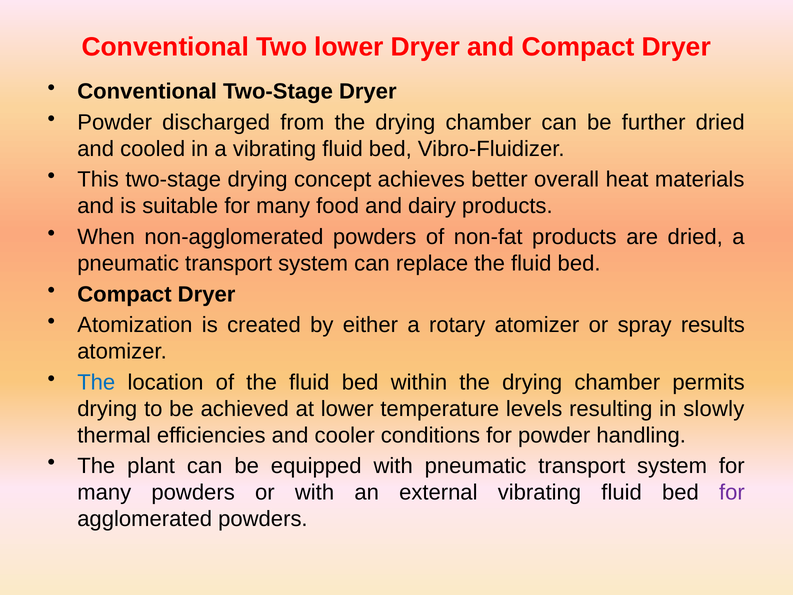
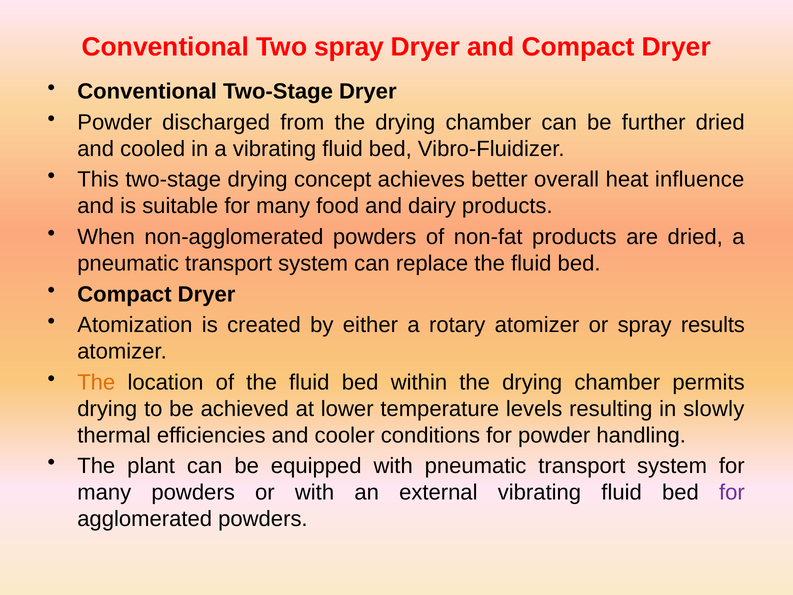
Two lower: lower -> spray
materials: materials -> influence
The at (96, 382) colour: blue -> orange
